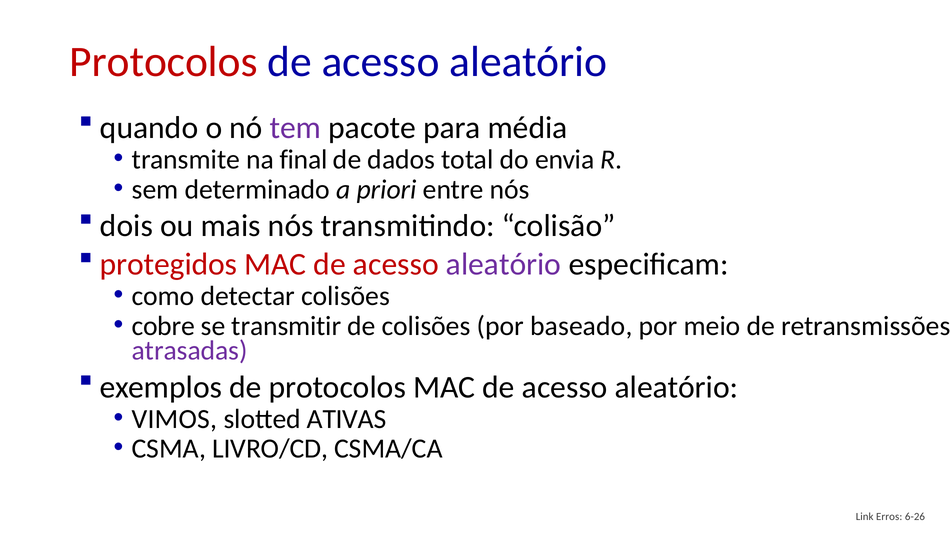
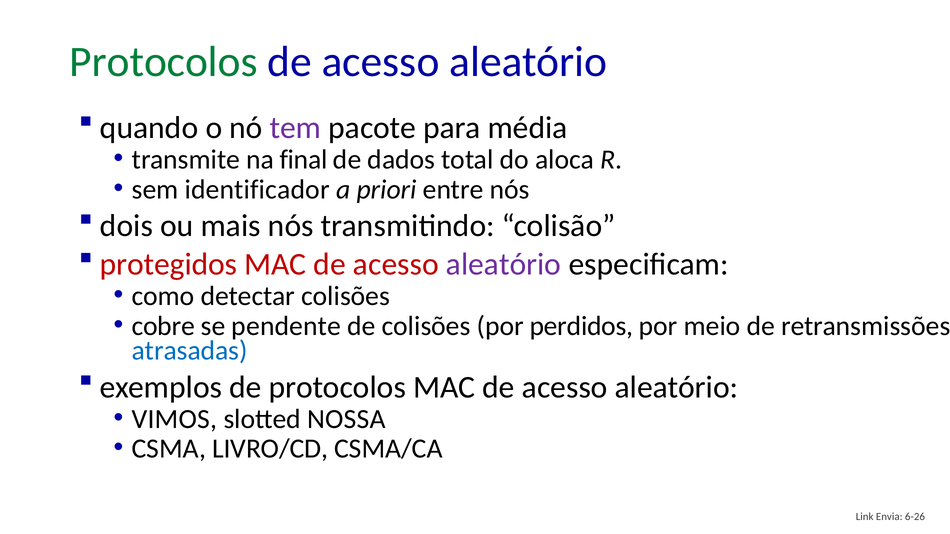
Protocolos at (164, 62) colour: red -> green
envia: envia -> aloca
determinado: determinado -> identificador
transmitir: transmitir -> pendente
baseado: baseado -> perdidos
atrasadas colour: purple -> blue
ATIVAS: ATIVAS -> NOSSA
Erros: Erros -> Envia
